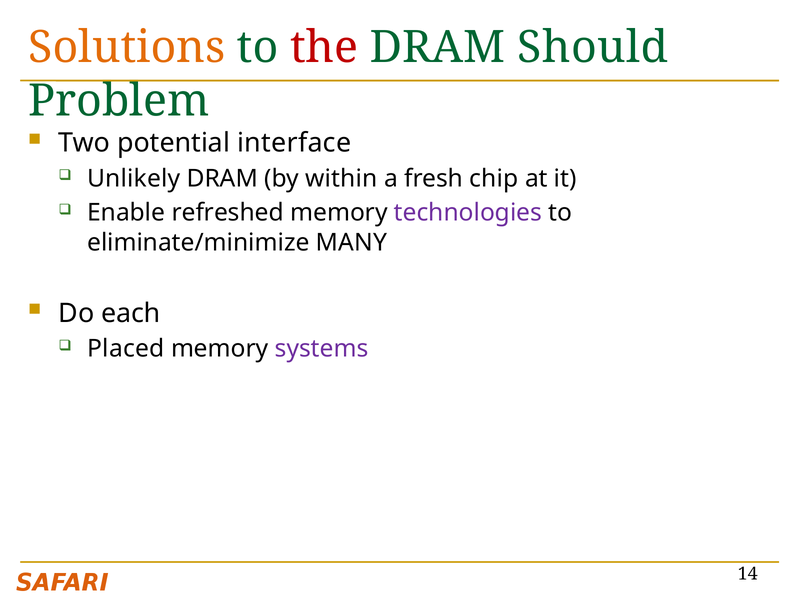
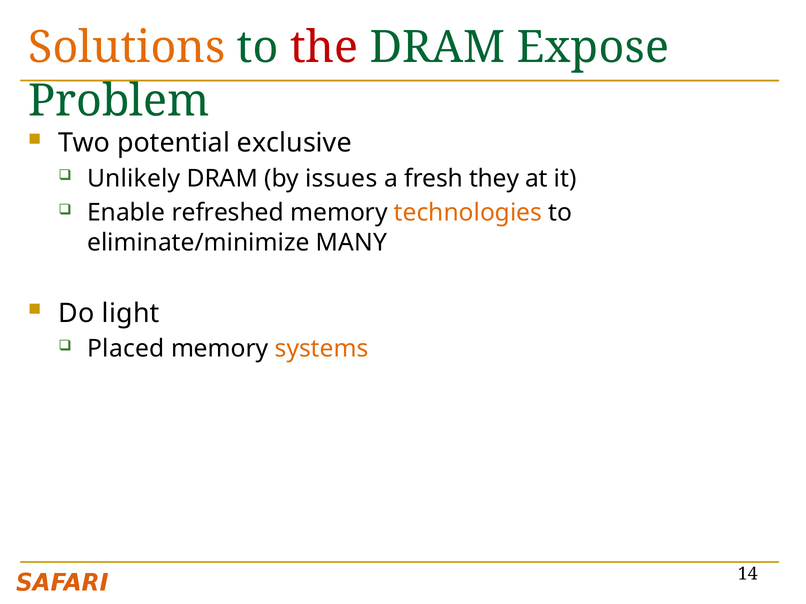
Should: Should -> Expose
interface: interface -> exclusive
within: within -> issues
chip: chip -> they
technologies colour: purple -> orange
each: each -> light
systems colour: purple -> orange
